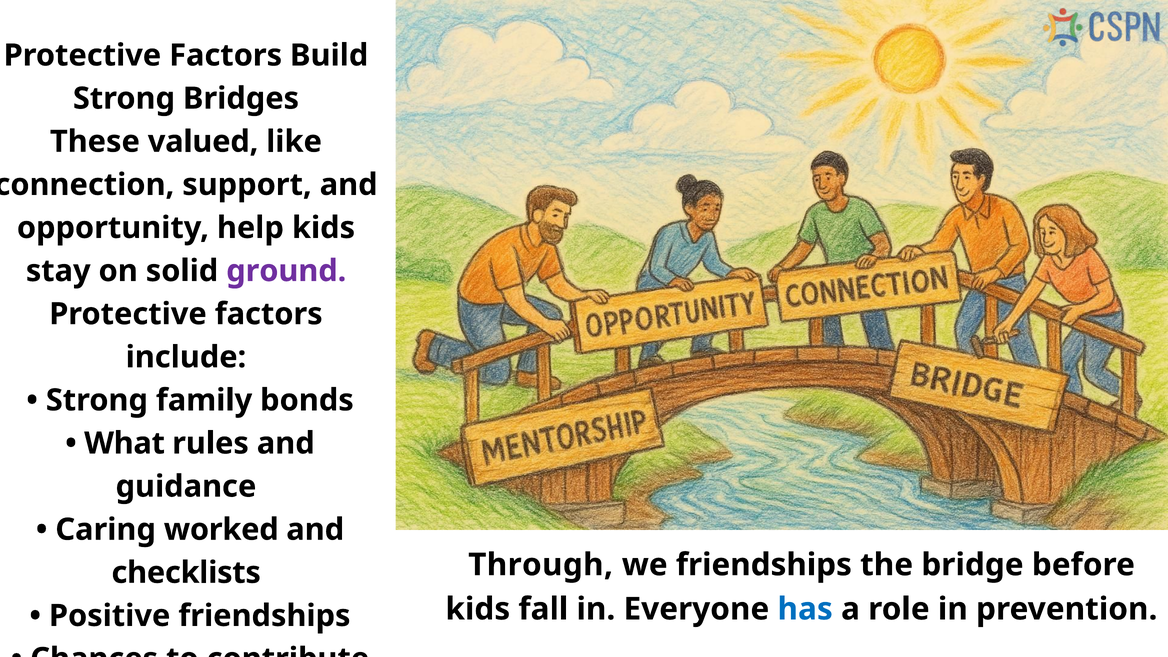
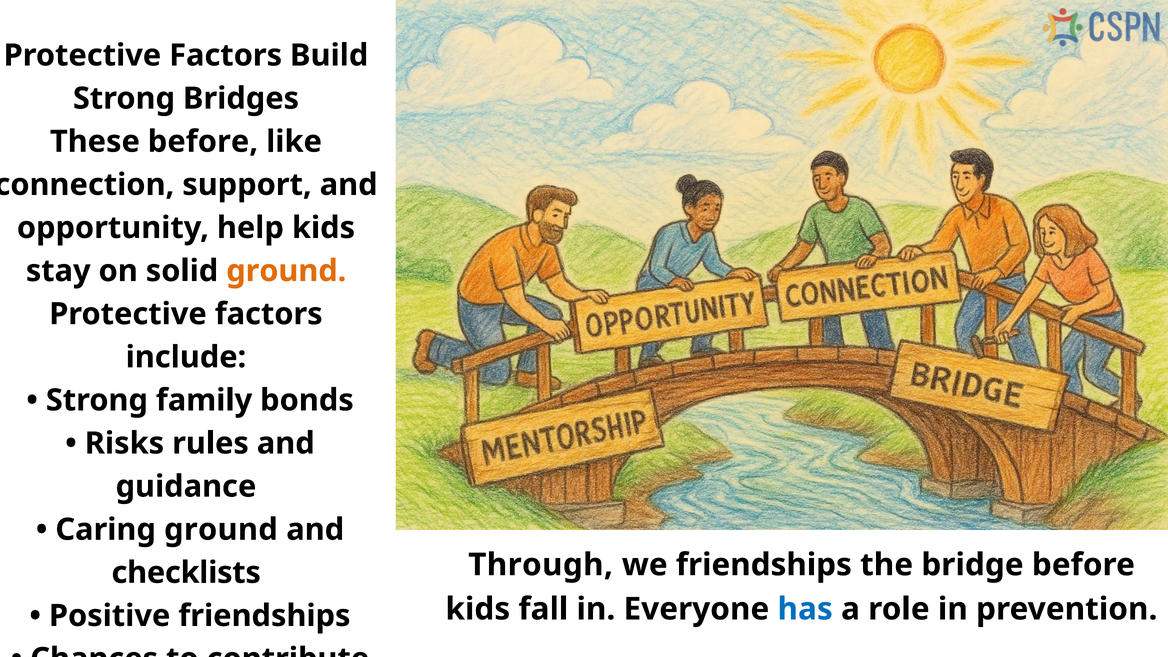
These valued: valued -> before
ground at (286, 271) colour: purple -> orange
What: What -> Risks
Caring worked: worked -> ground
